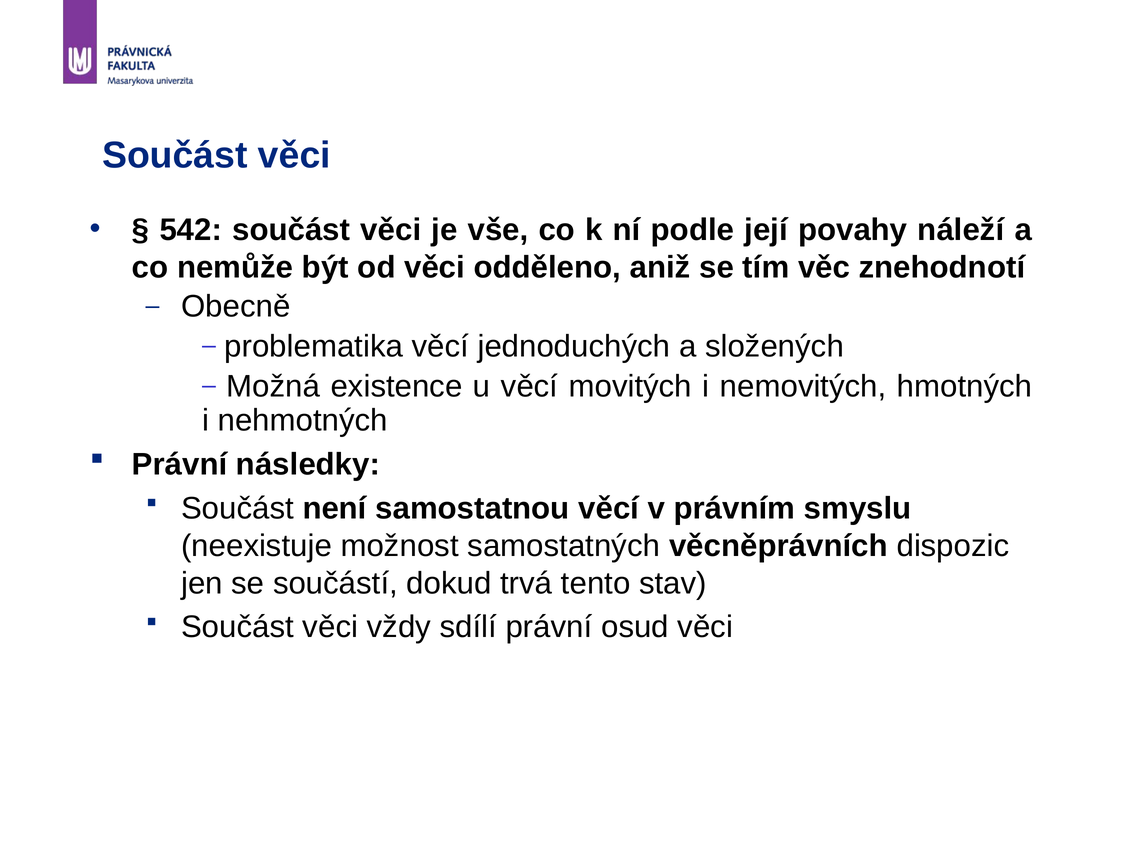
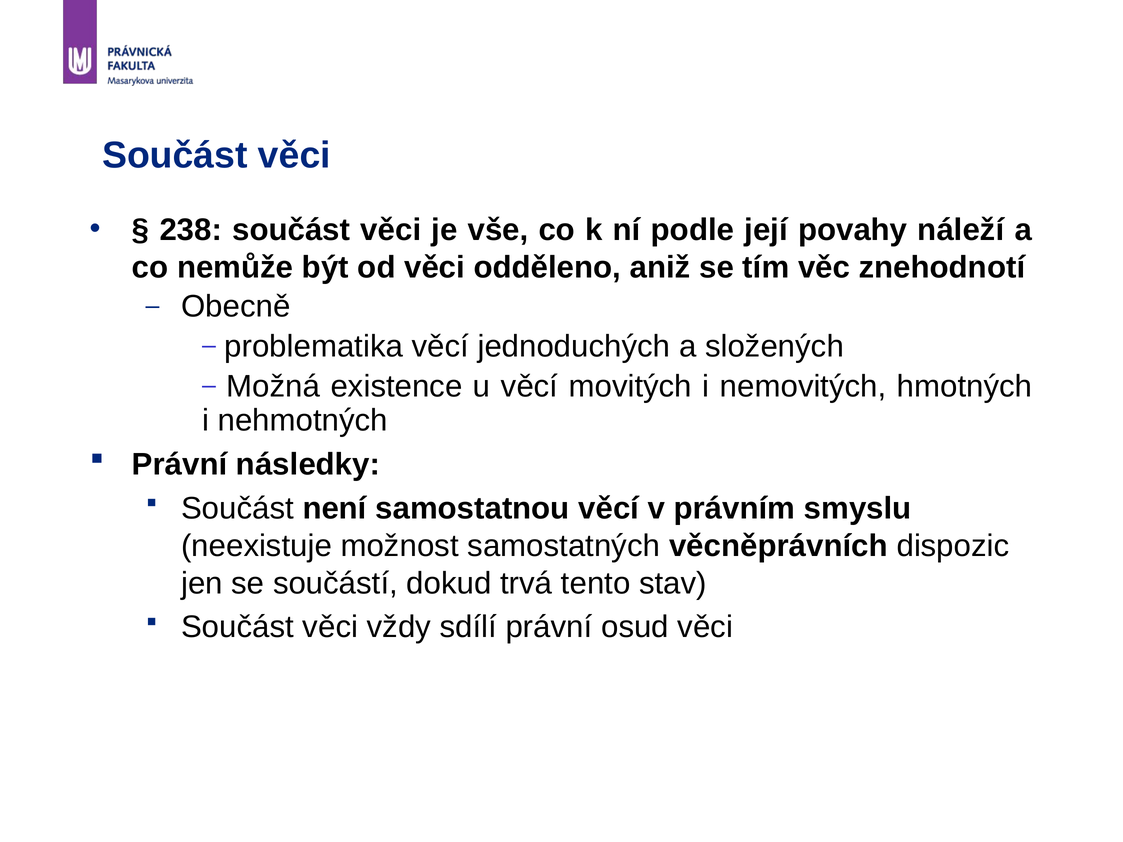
542: 542 -> 238
